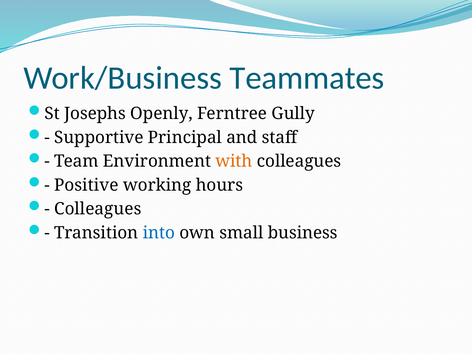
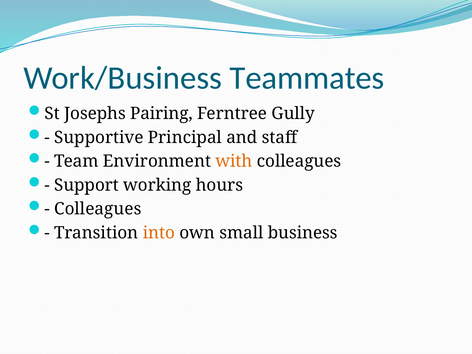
Openly: Openly -> Pairing
Positive: Positive -> Support
into colour: blue -> orange
